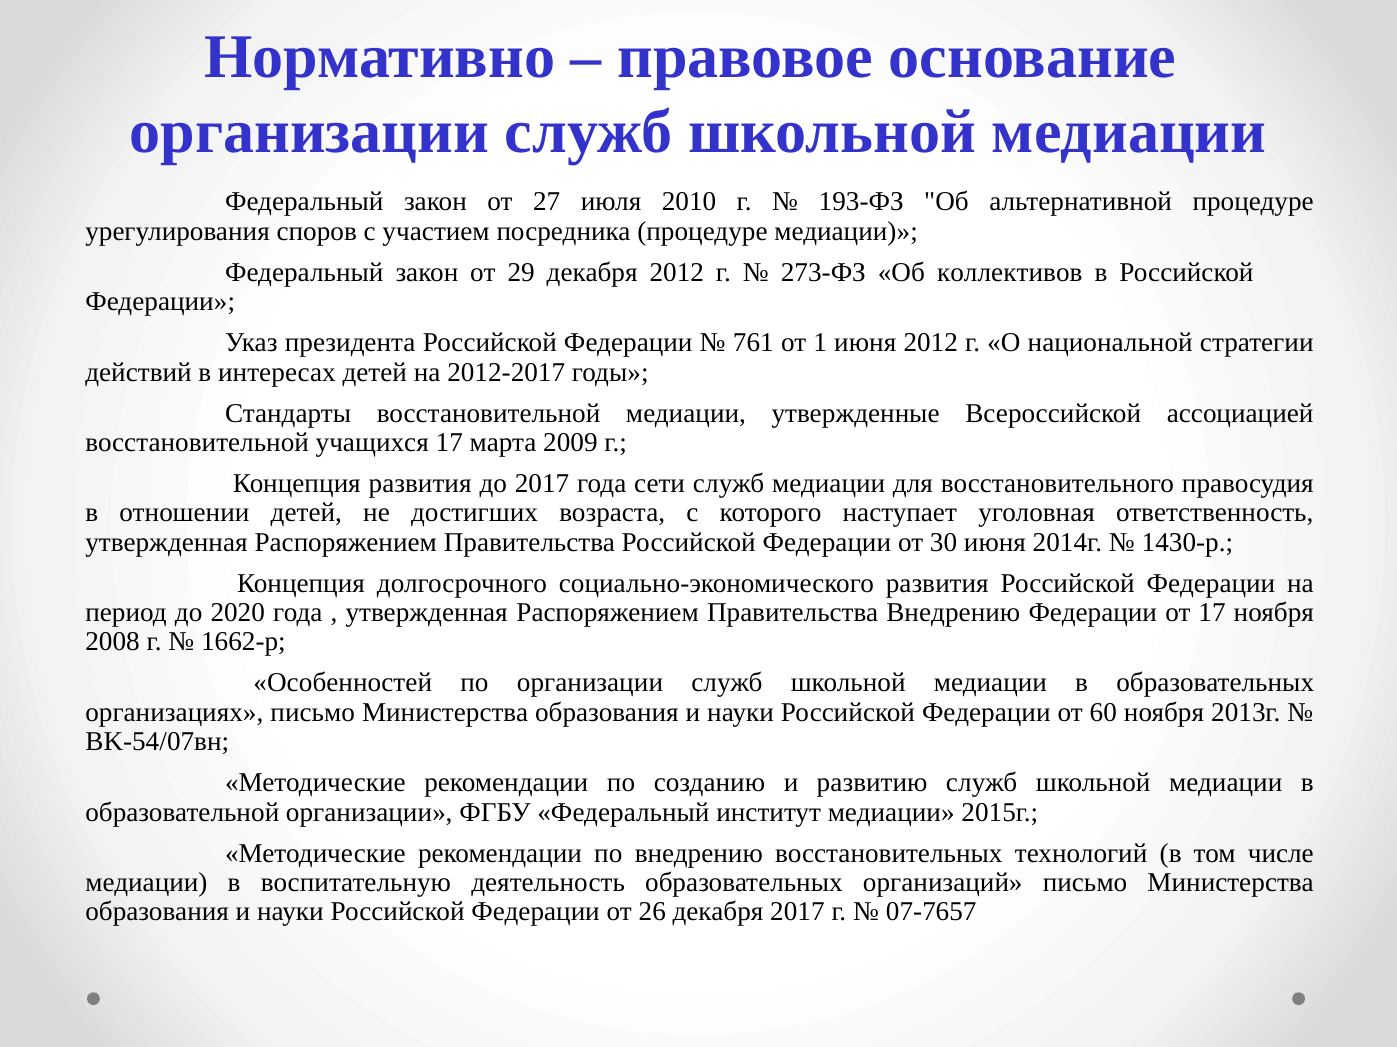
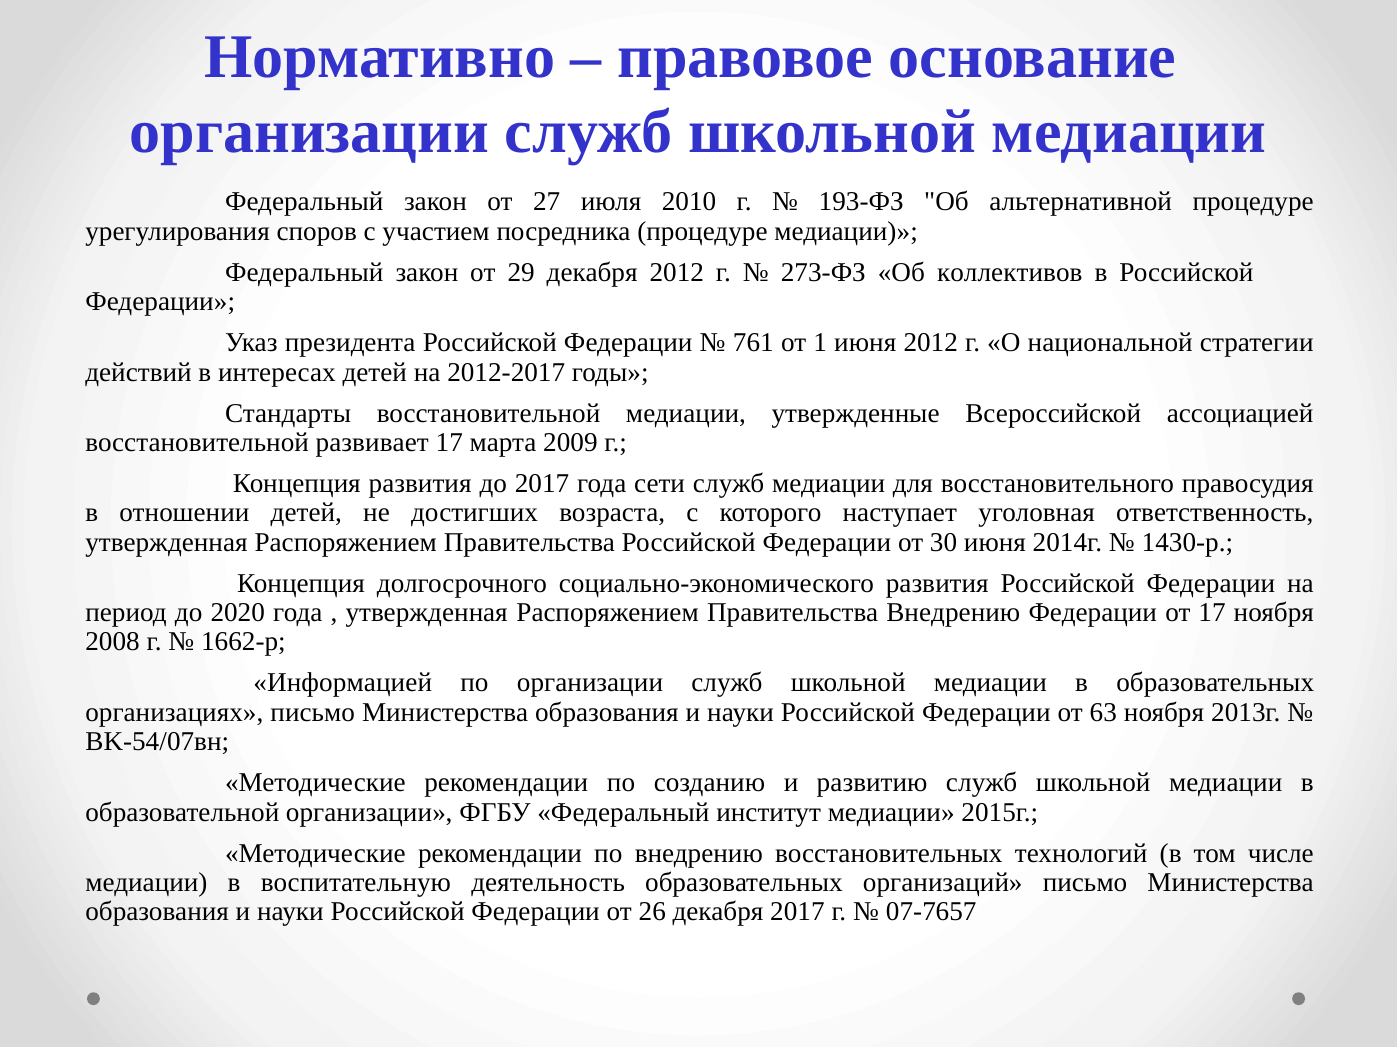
учащихся: учащихся -> развивает
Особенностей: Особенностей -> Информацией
60: 60 -> 63
